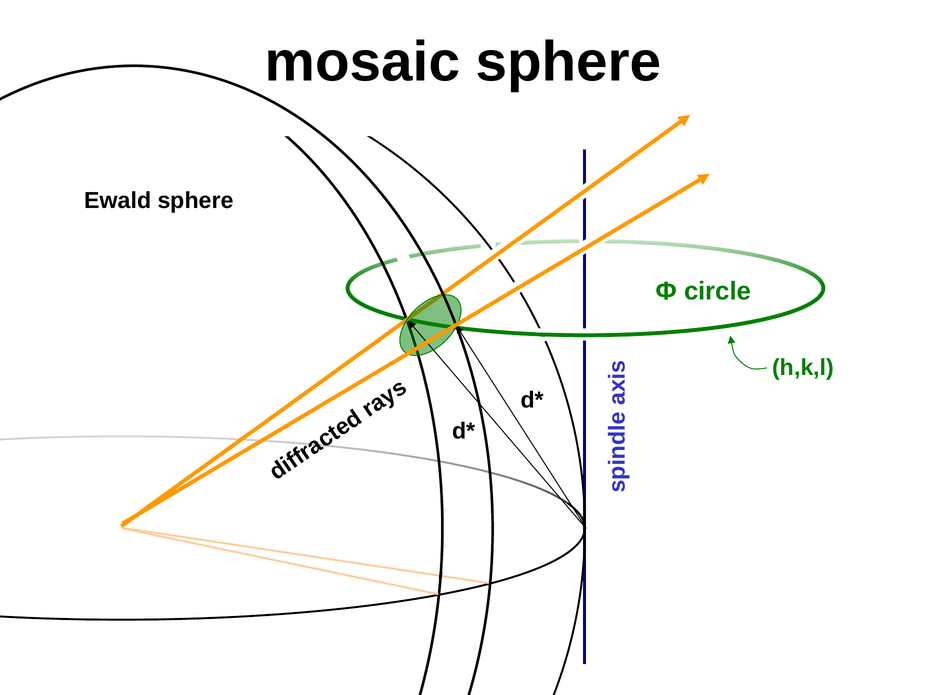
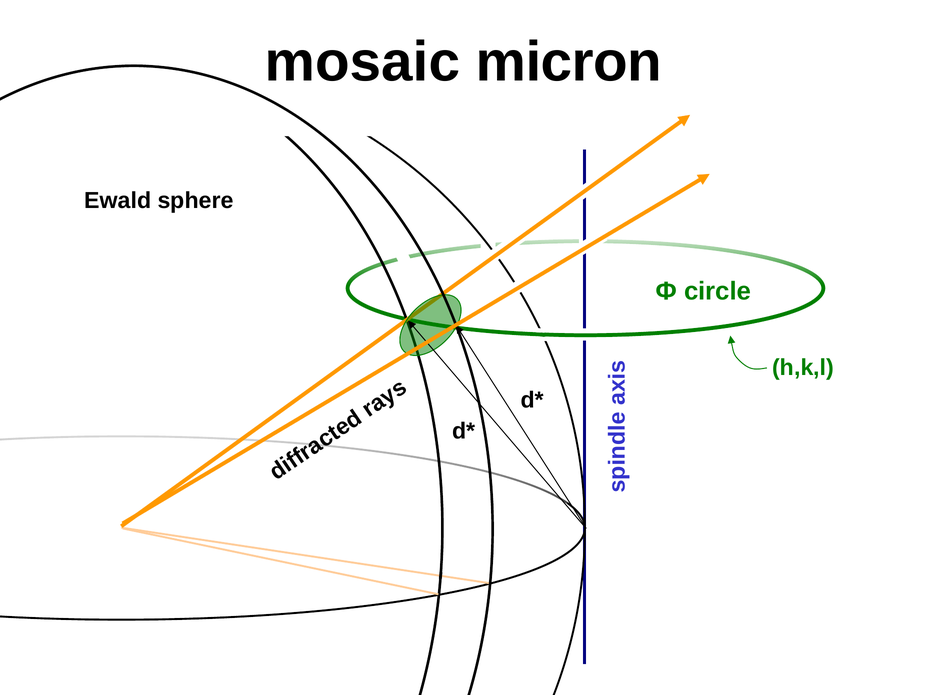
mosaic sphere: sphere -> micron
